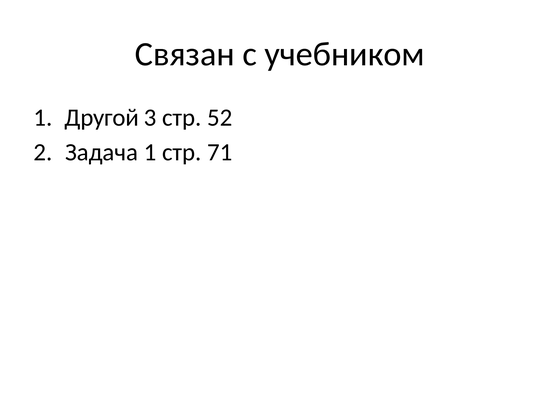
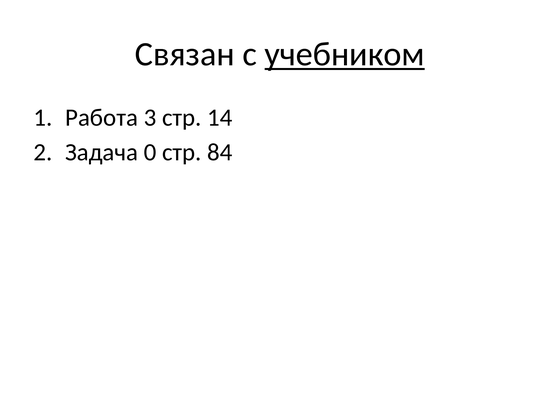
учебником underline: none -> present
Другой: Другой -> Работа
52: 52 -> 14
Задача 1: 1 -> 0
71: 71 -> 84
